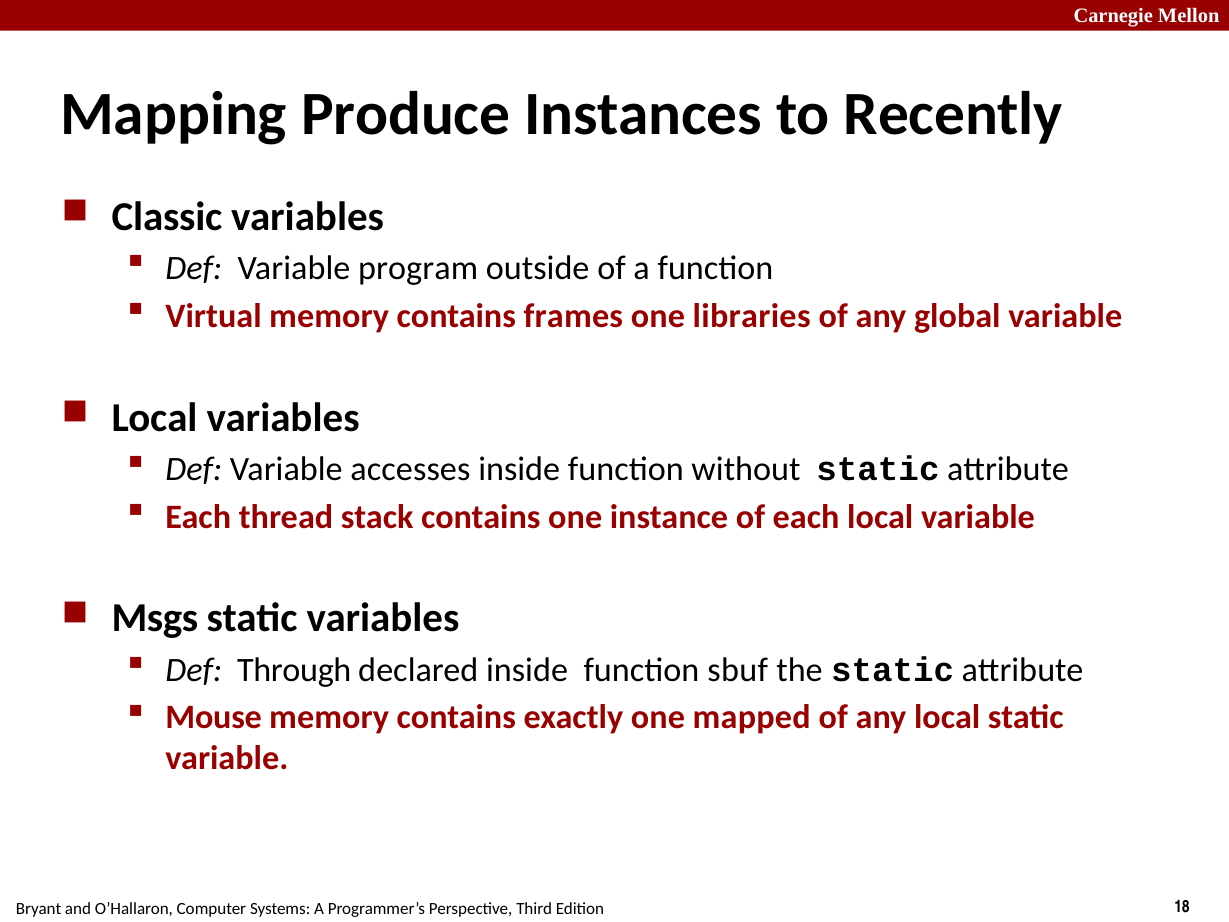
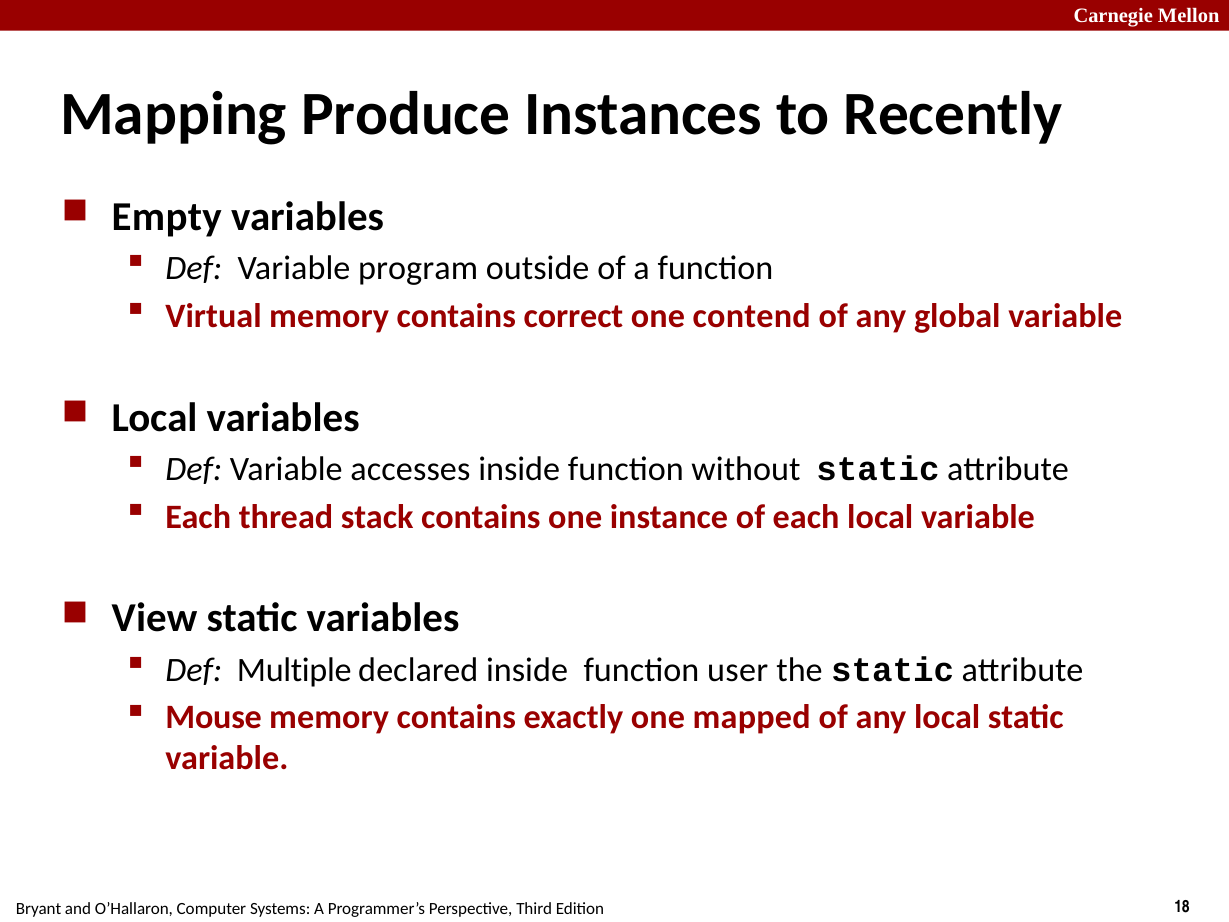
Classic: Classic -> Empty
frames: frames -> correct
libraries: libraries -> contend
Msgs: Msgs -> View
Through: Through -> Multiple
sbuf: sbuf -> user
